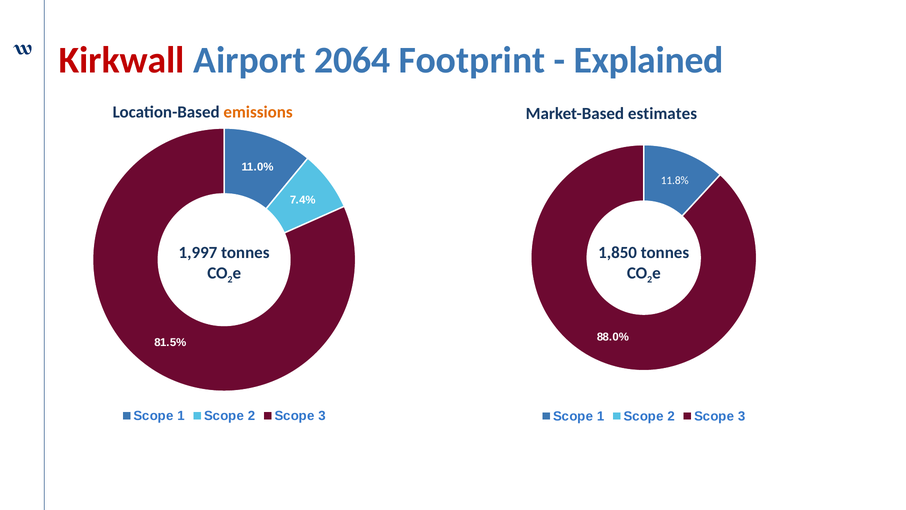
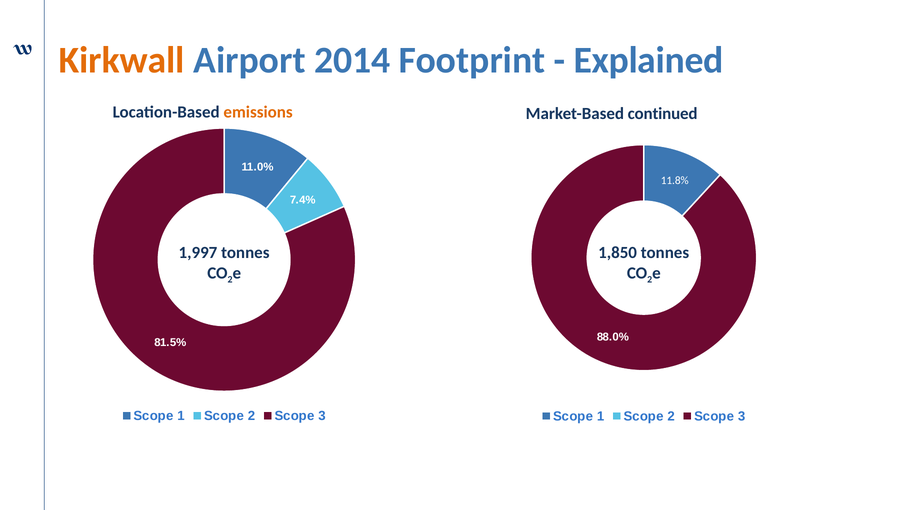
Kirkwall colour: red -> orange
2064: 2064 -> 2014
estimates: estimates -> continued
